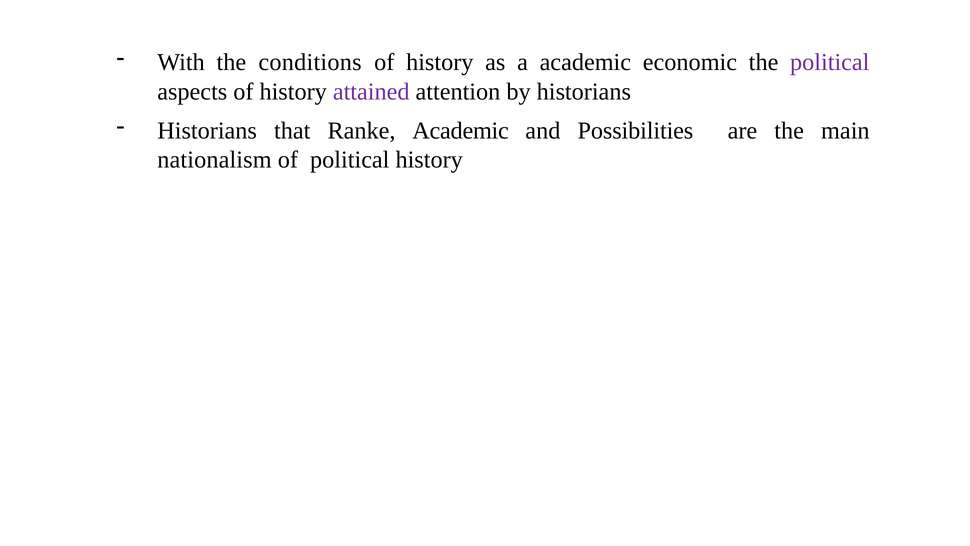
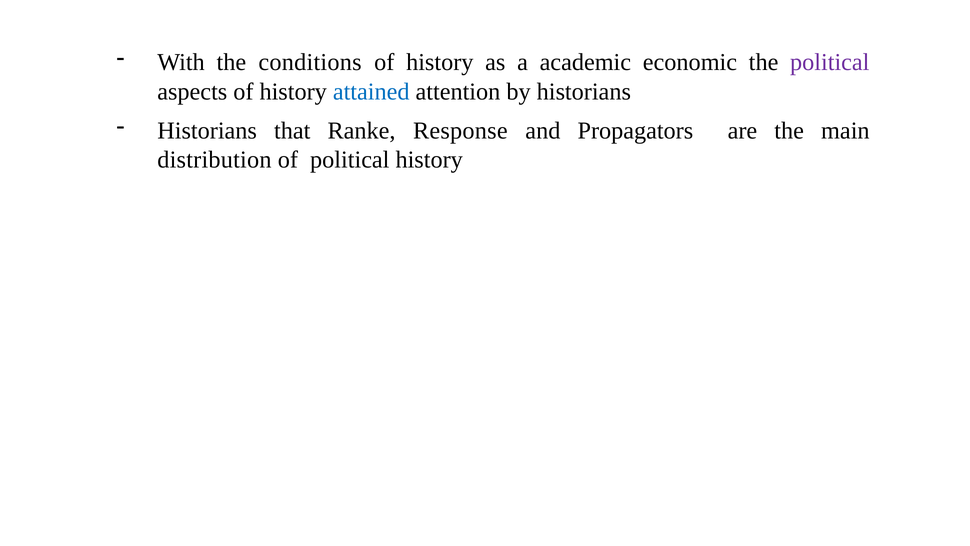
attained colour: purple -> blue
Ranke Academic: Academic -> Response
Possibilities: Possibilities -> Propagators
nationalism: nationalism -> distribution
